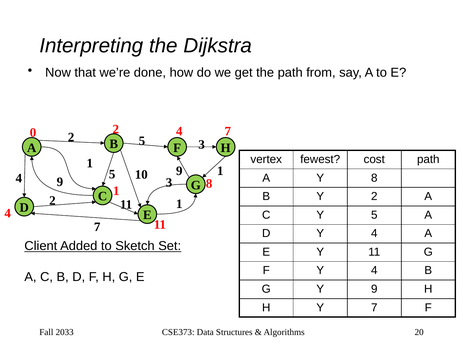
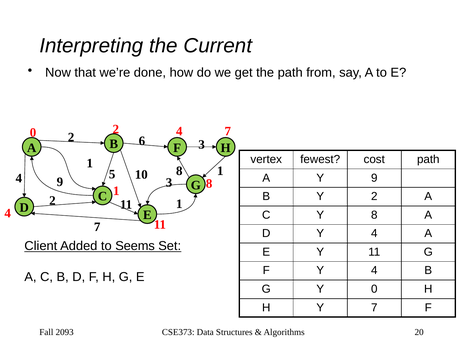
Dijkstra: Dijkstra -> Current
2 5: 5 -> 6
10 9: 9 -> 8
Y 8: 8 -> 9
Y 5: 5 -> 8
Sketch: Sketch -> Seems
Y 9: 9 -> 0
2033: 2033 -> 2093
